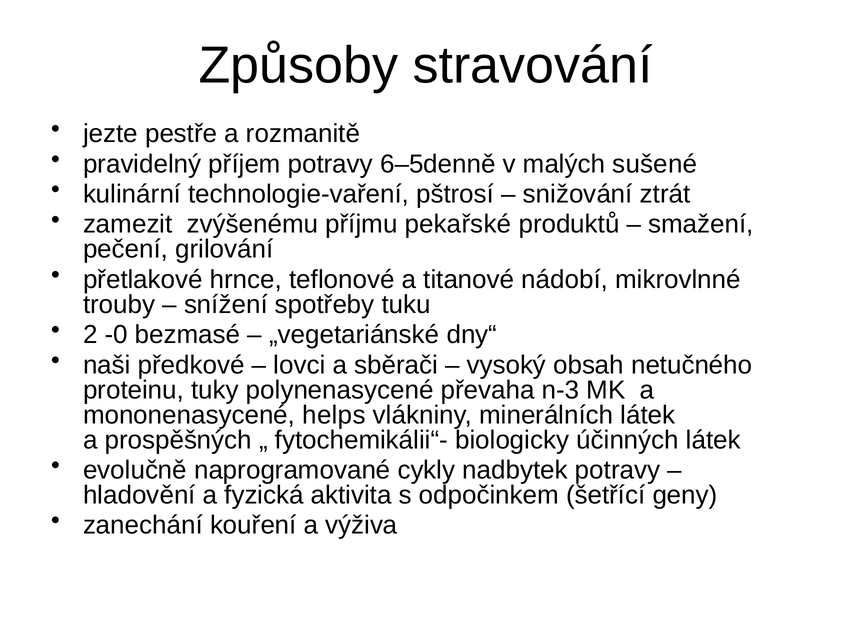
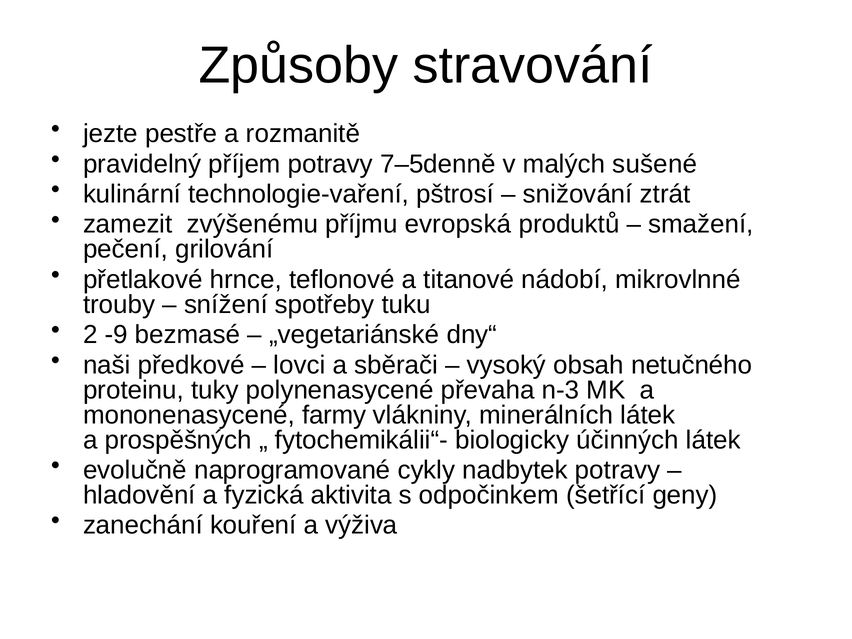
6–5denně: 6–5denně -> 7–5denně
pekařské: pekařské -> evropská
-0: -0 -> -9
helps: helps -> farmy
